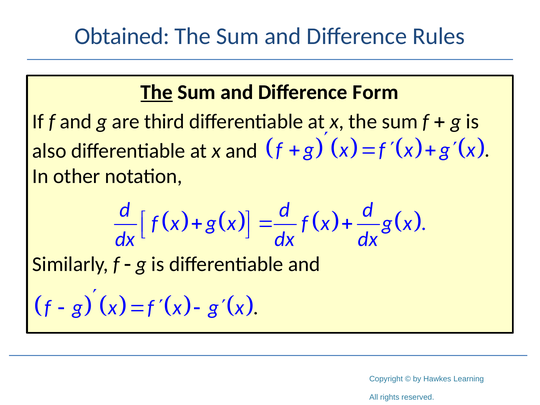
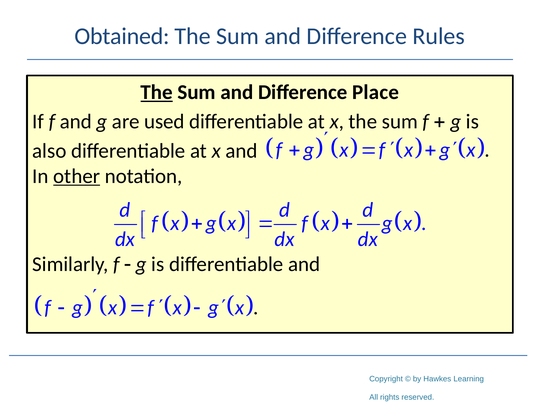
Form: Form -> Place
third: third -> used
other underline: none -> present
